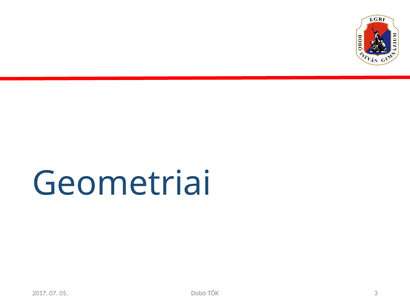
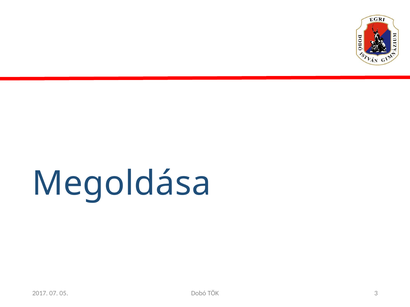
Geometriai: Geometriai -> Megoldása
